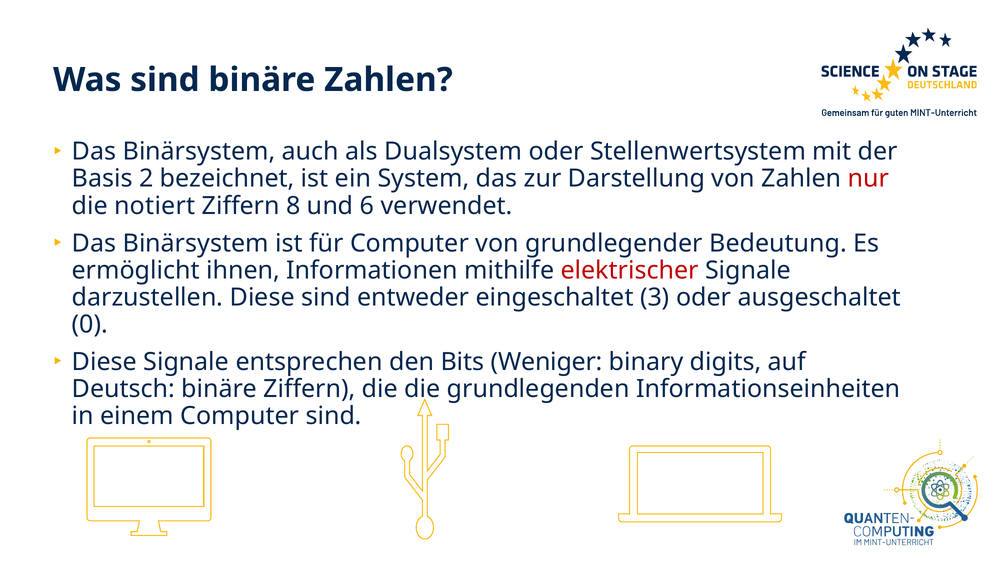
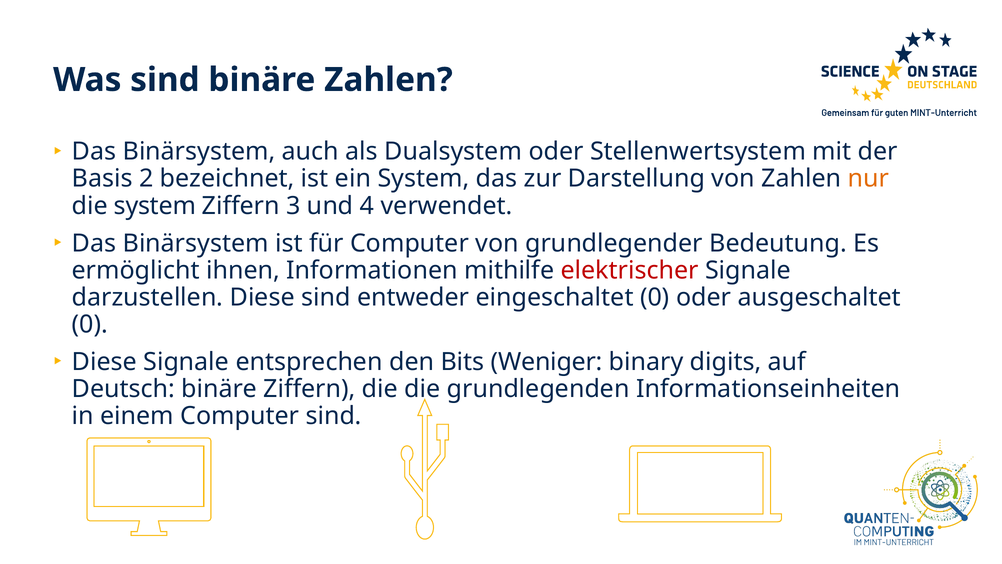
nur colour: red -> orange
die notiert: notiert -> system
8: 8 -> 3
6: 6 -> 4
eingeschaltet 3: 3 -> 0
